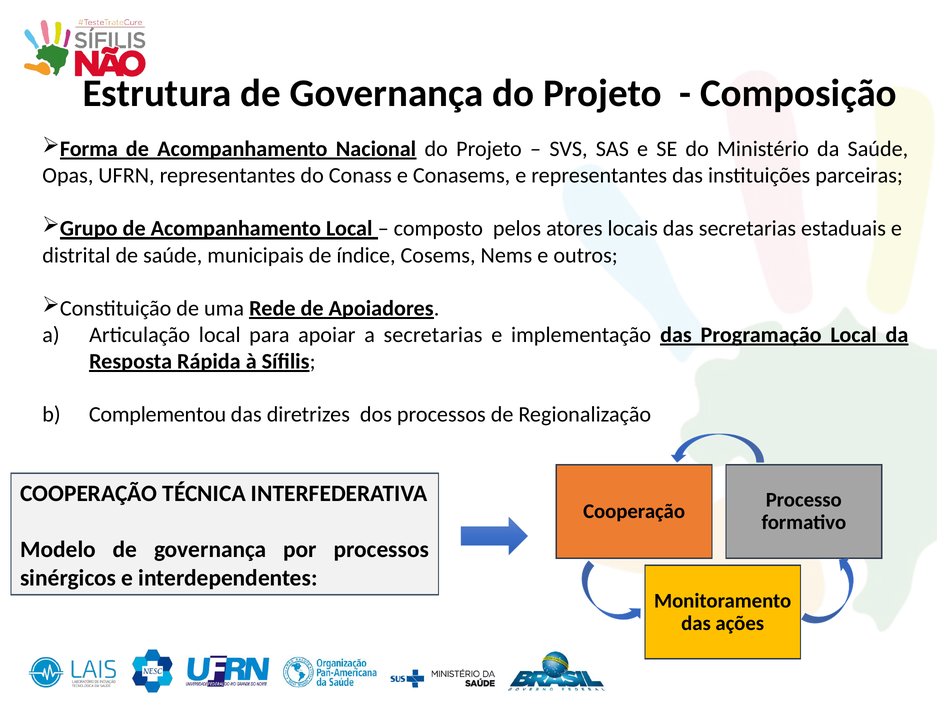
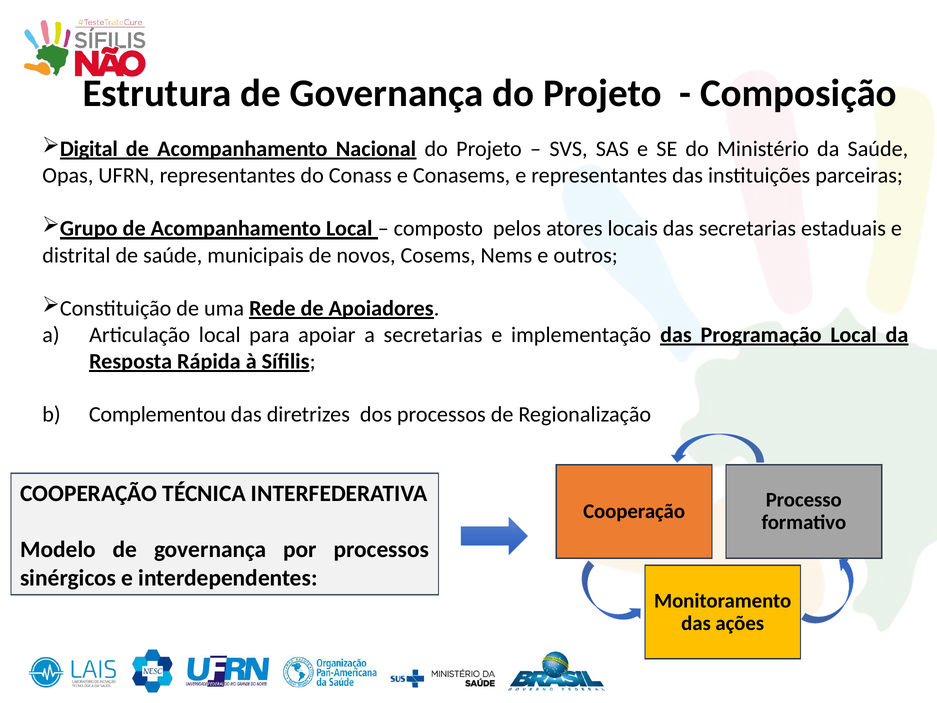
Forma: Forma -> Digital
índice: índice -> novos
